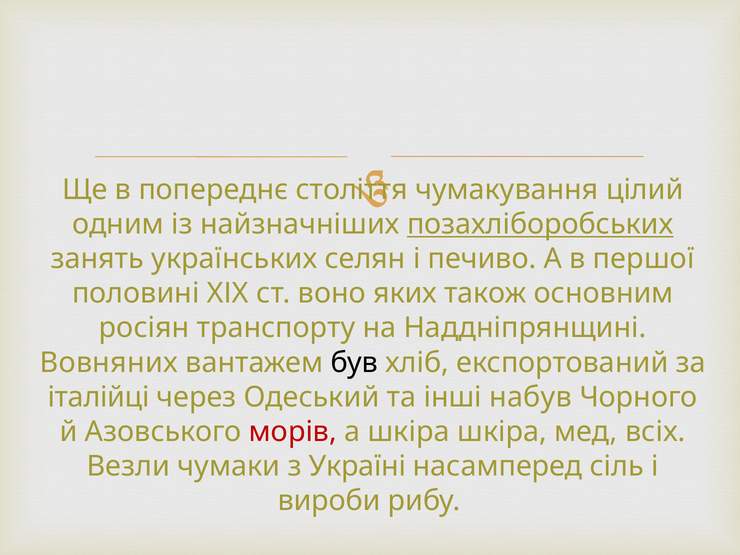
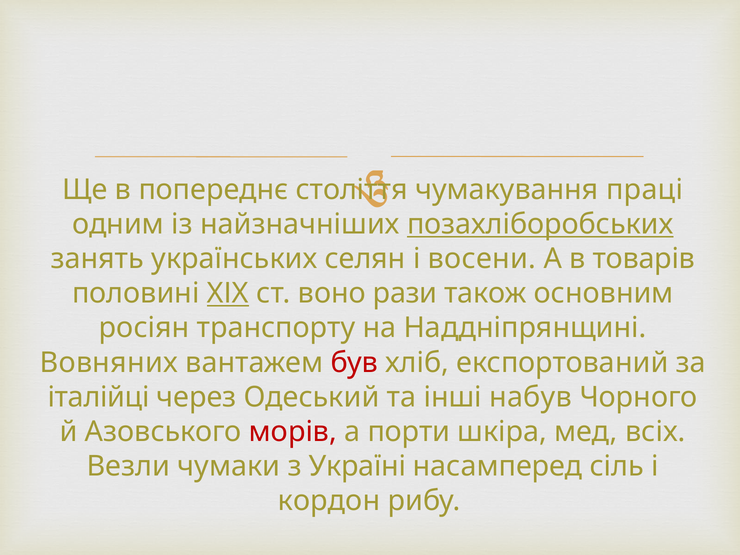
цілий: цілий -> праці
печиво: печиво -> восени
першої: першої -> товарів
ХІХ underline: none -> present
яких: яких -> рази
був colour: black -> red
а шкіра: шкіра -> порти
вироби: вироби -> кордон
